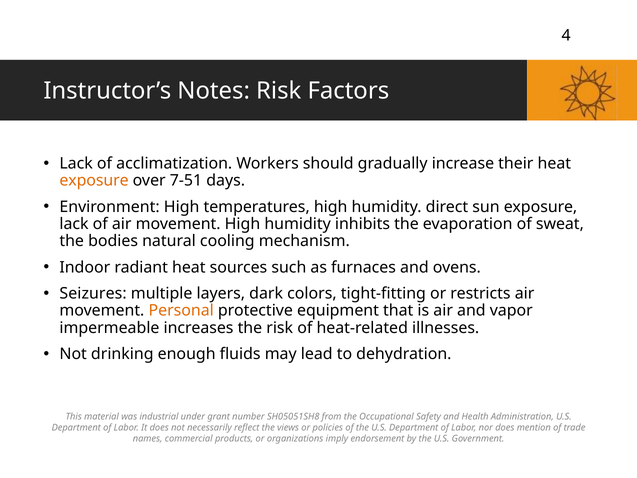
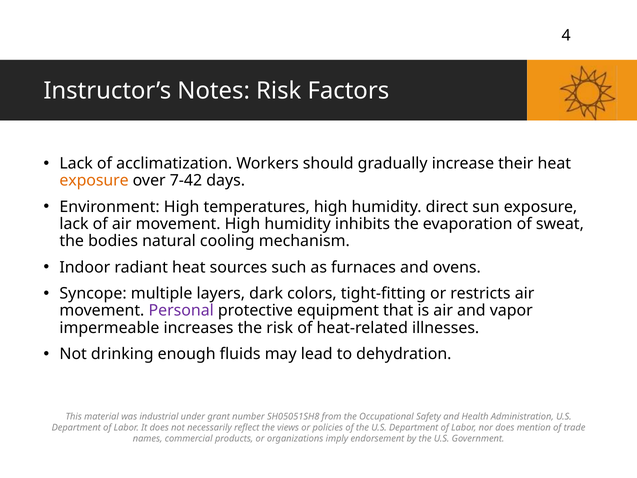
7-51: 7-51 -> 7-42
Seizures: Seizures -> Syncope
Personal colour: orange -> purple
